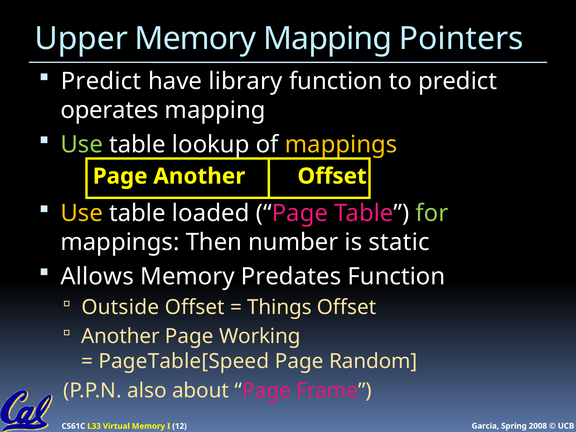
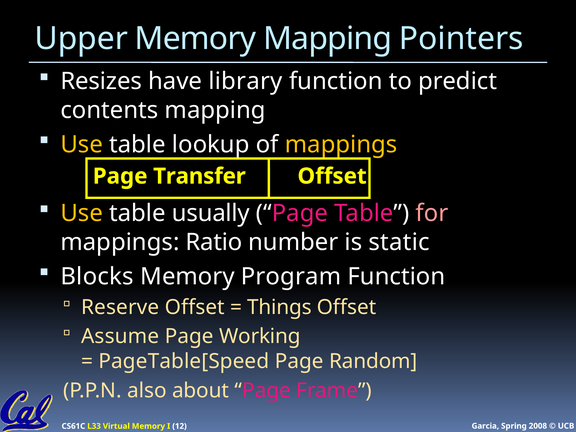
Predict at (101, 81): Predict -> Resizes
operates: operates -> contents
Use at (82, 145) colour: light green -> yellow
Page Another: Another -> Transfer
loaded: loaded -> usually
for colour: light green -> pink
Then: Then -> Ratio
Allows: Allows -> Blocks
Predates: Predates -> Program
Outside: Outside -> Reserve
Another at (120, 336): Another -> Assume
